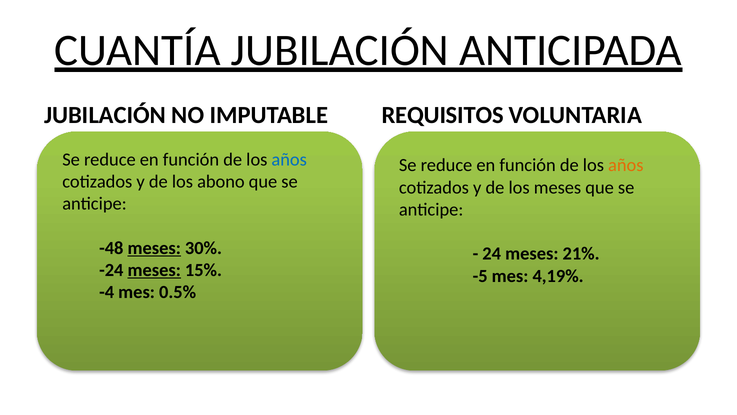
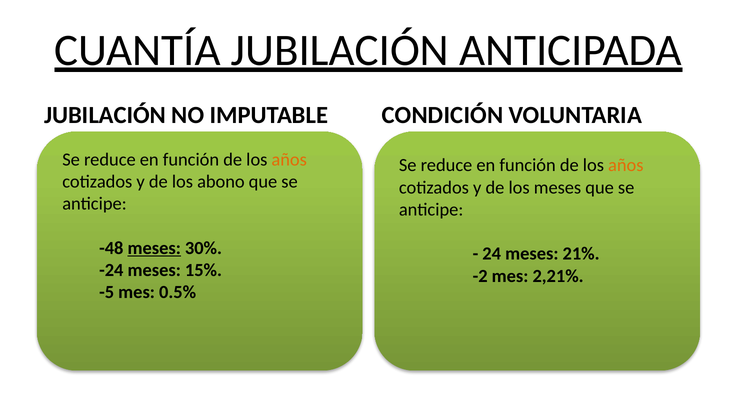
REQUISITOS: REQUISITOS -> CONDICIÓN
años at (289, 159) colour: blue -> orange
meses at (154, 270) underline: present -> none
-5: -5 -> -2
4,19%: 4,19% -> 2,21%
-4: -4 -> -5
